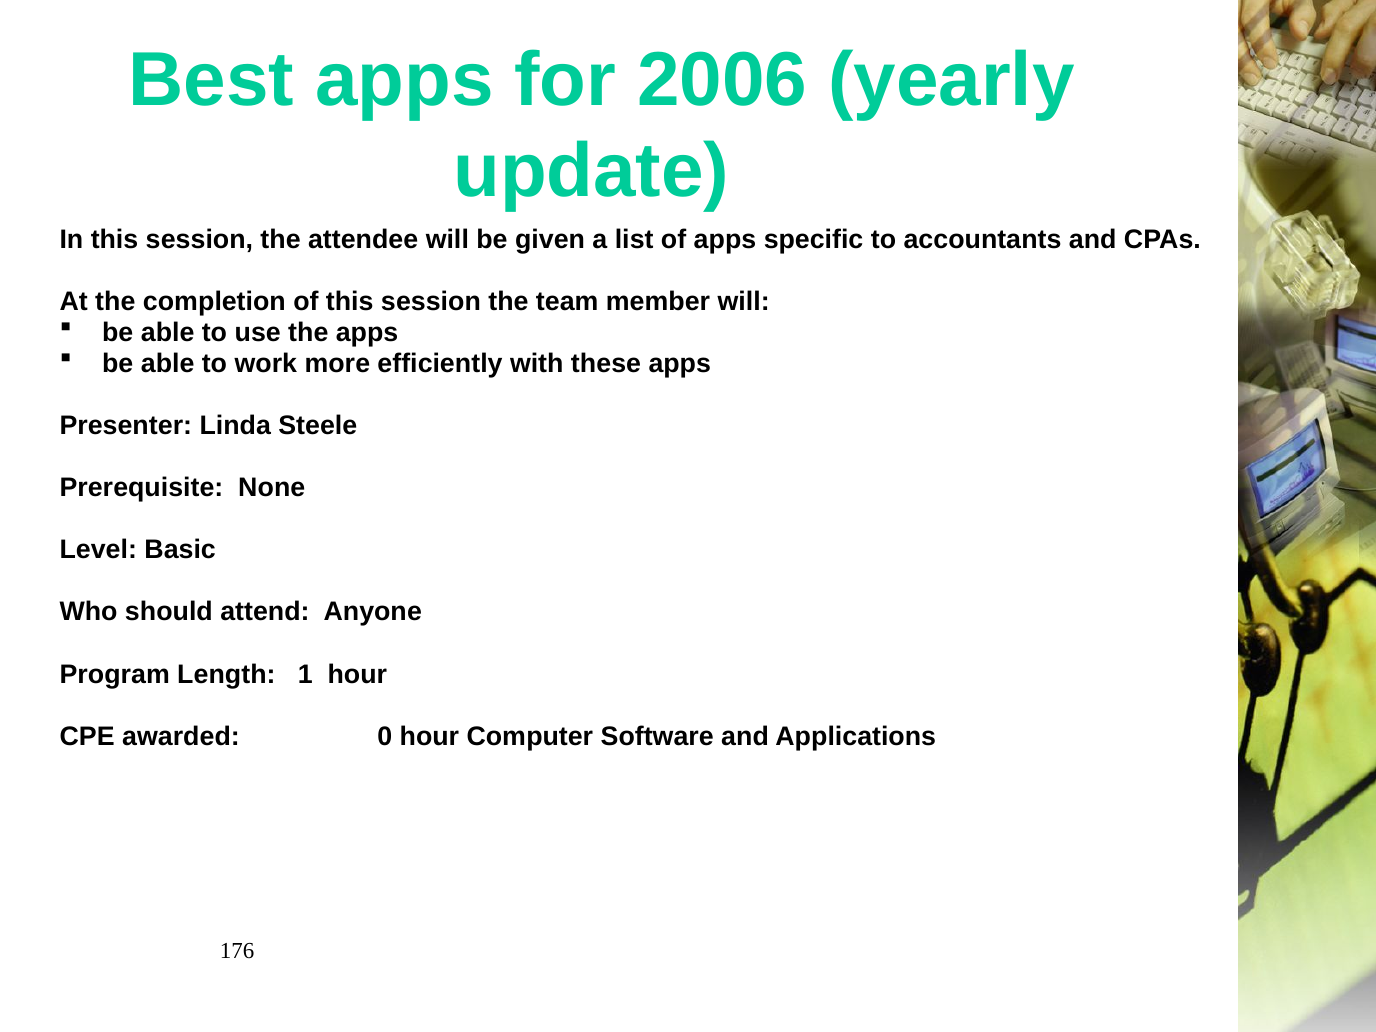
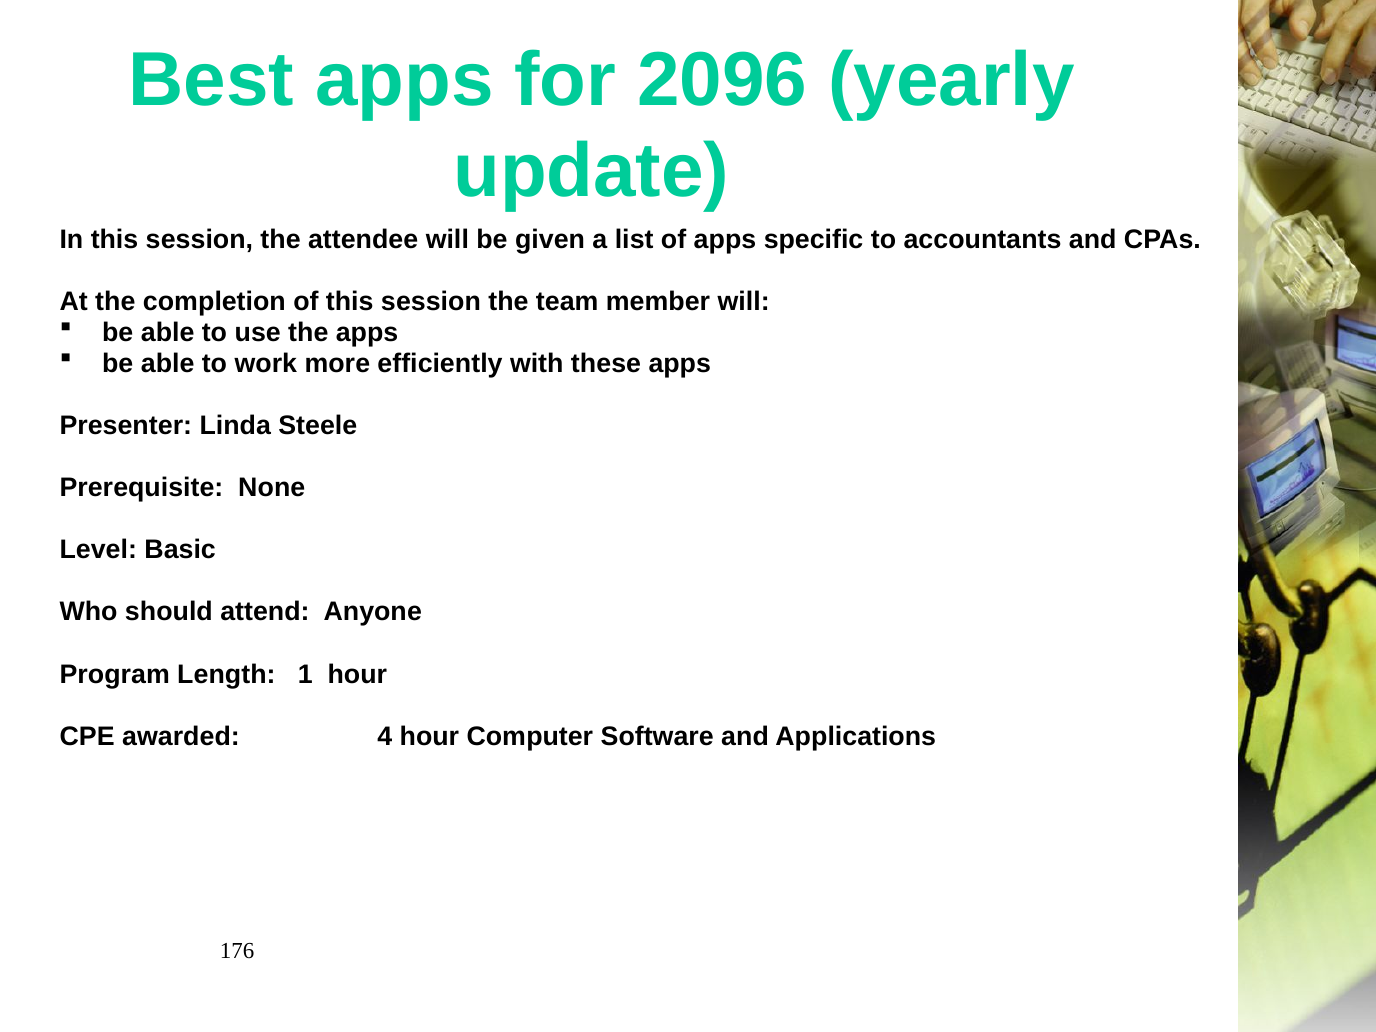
2006: 2006 -> 2096
0: 0 -> 4
